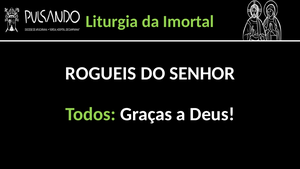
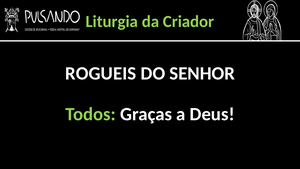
Imortal: Imortal -> Criador
